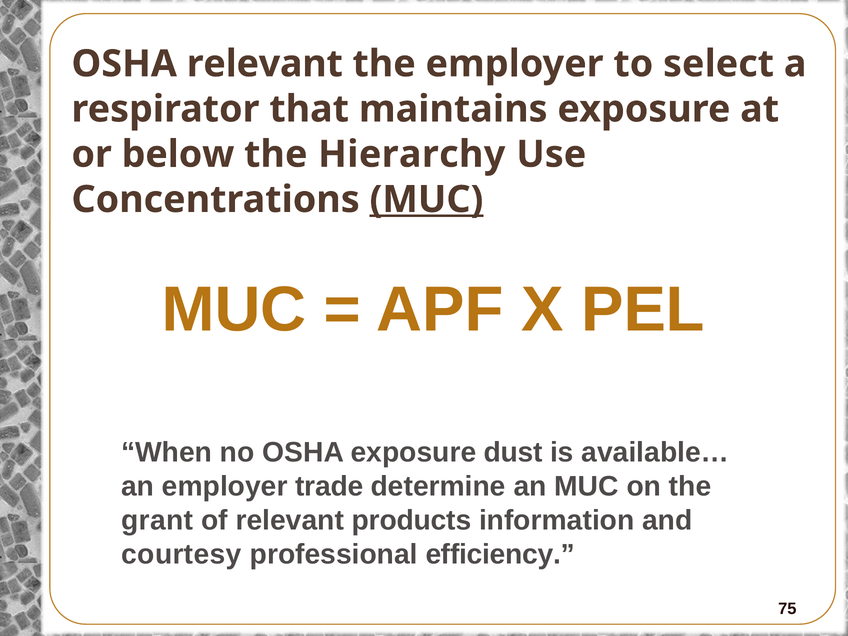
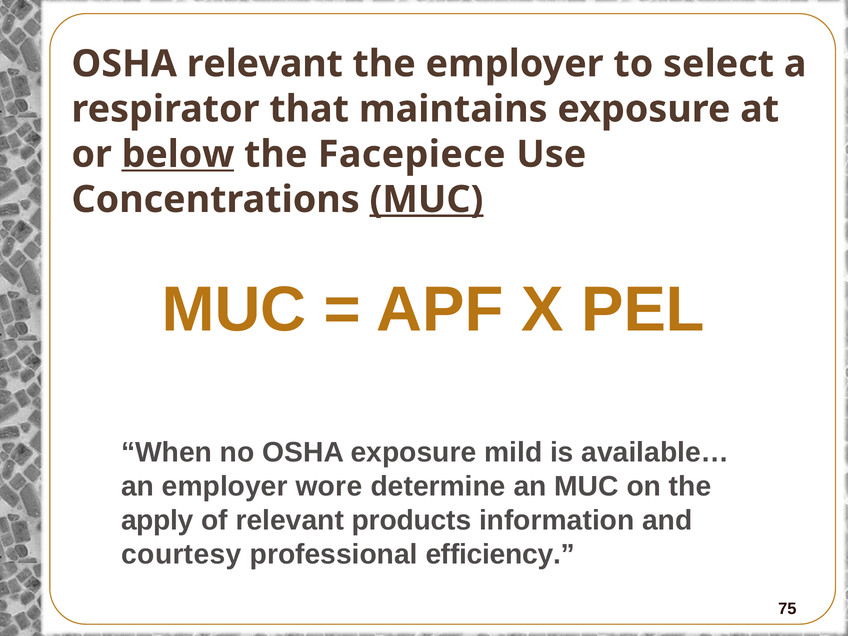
below underline: none -> present
Hierarchy: Hierarchy -> Facepiece
dust: dust -> mild
trade: trade -> wore
grant: grant -> apply
